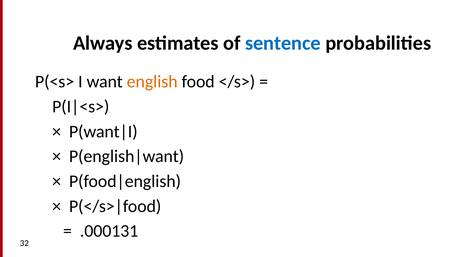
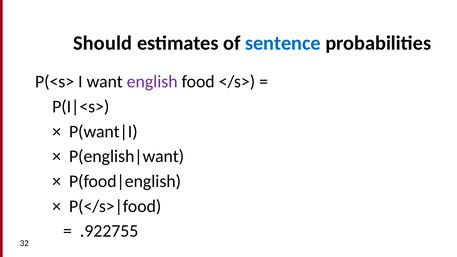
Always: Always -> Should
english colour: orange -> purple
.000131: .000131 -> .922755
